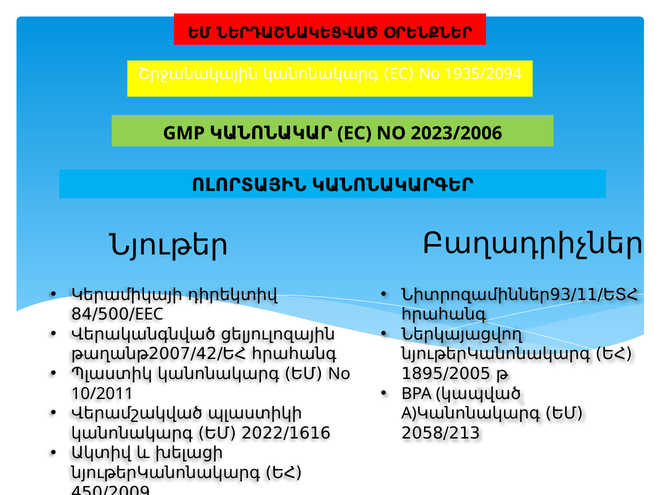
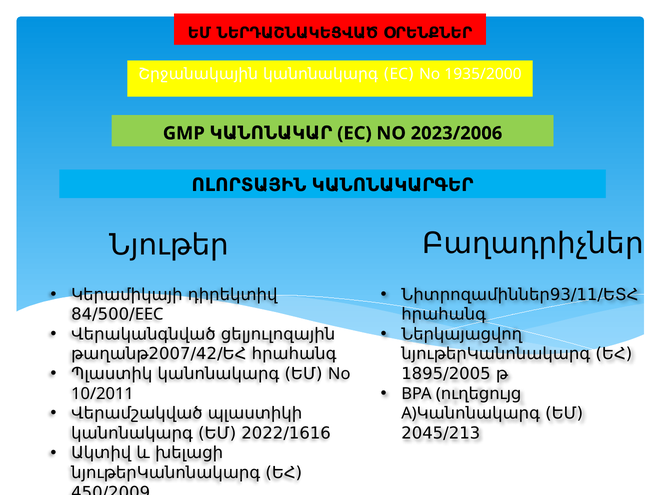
1935/2094: 1935/2094 -> 1935/2000
կապված: կապված -> ուղեցույց
2058/213: 2058/213 -> 2045/213
